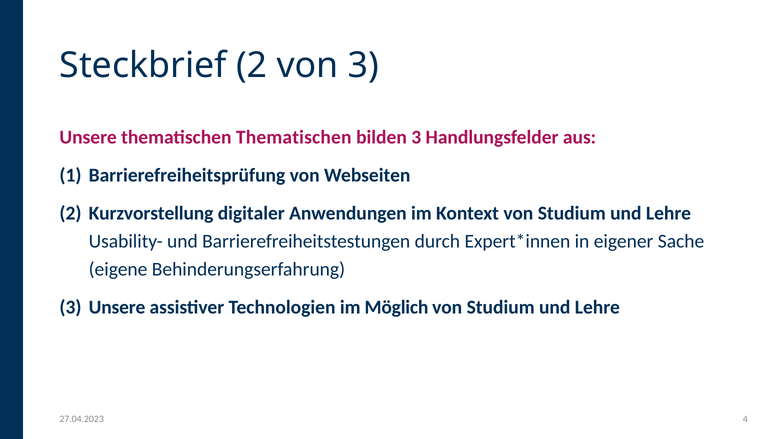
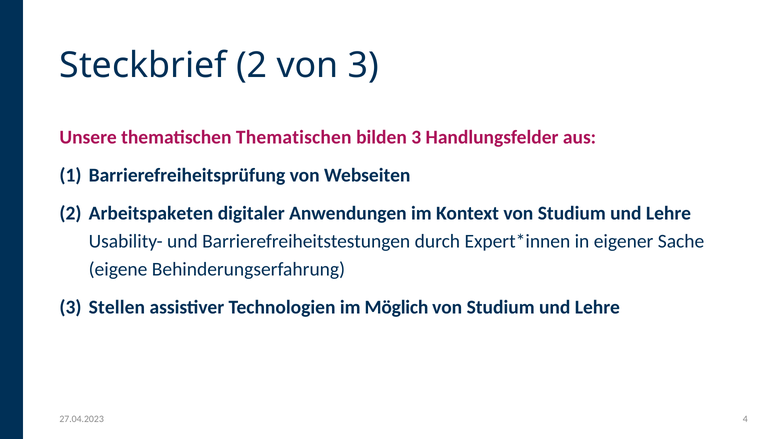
Kurzvorstellung: Kurzvorstellung -> Arbeitspaketen
Unsere at (117, 307): Unsere -> Stellen
